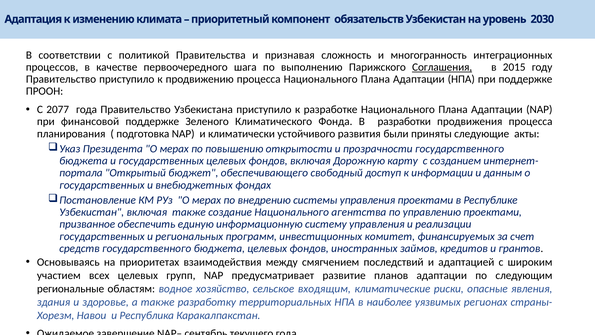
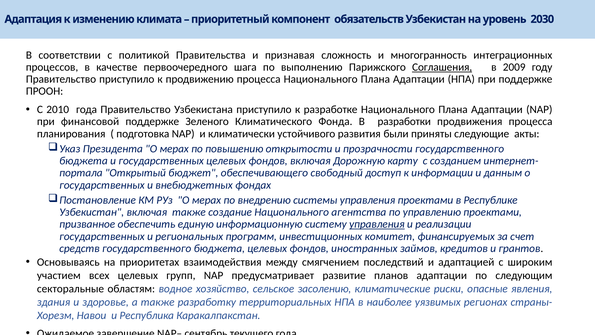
2015: 2015 -> 2009
2077: 2077 -> 2010
управления at (377, 224) underline: none -> present
региональные: региональные -> секторальные
входящим: входящим -> засолению
